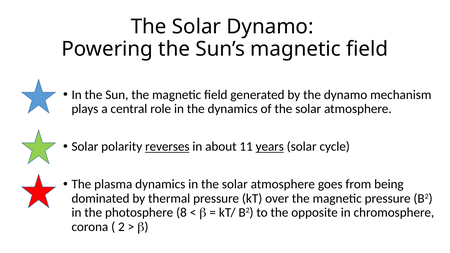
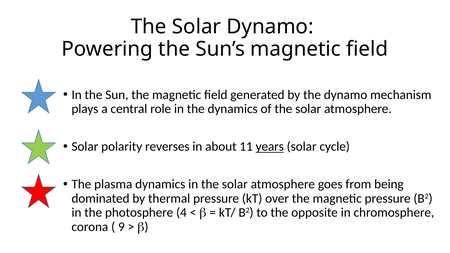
reverses underline: present -> none
8: 8 -> 4
2: 2 -> 9
